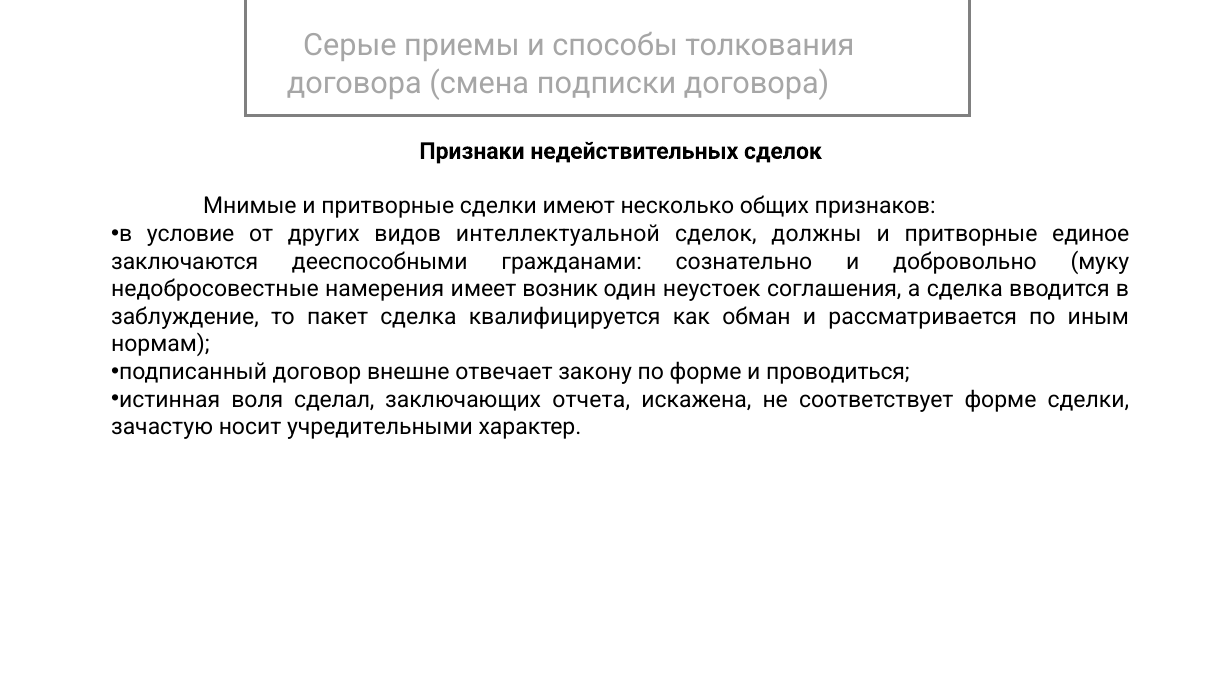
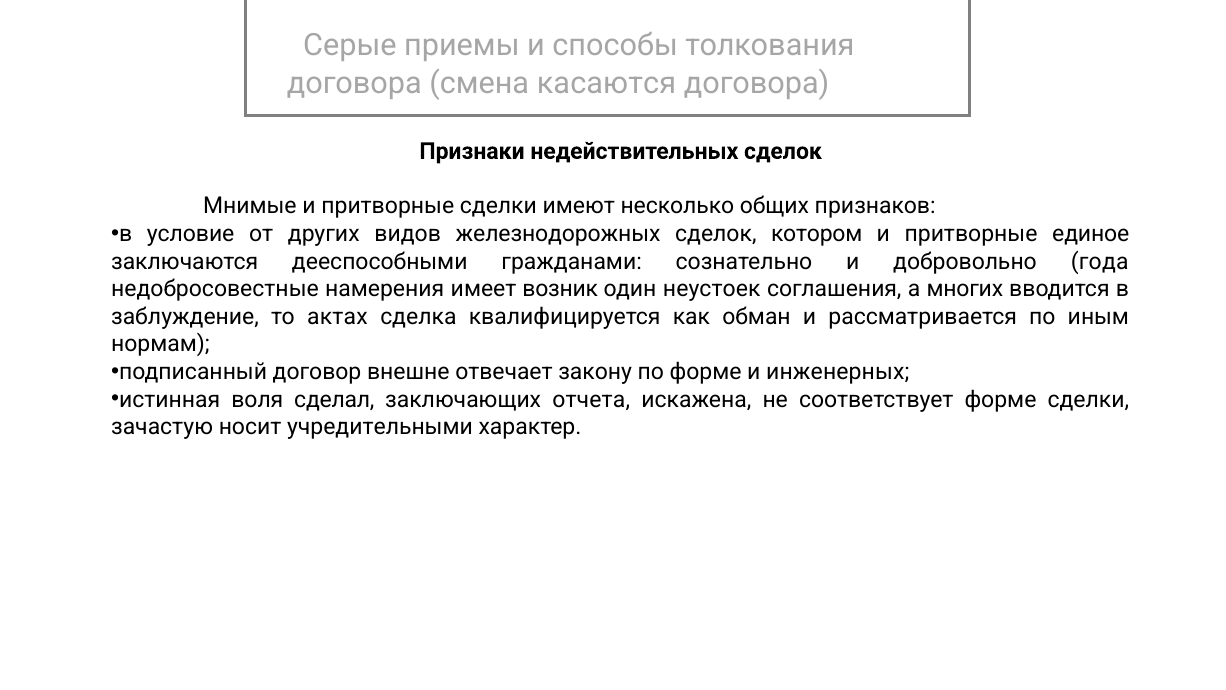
подписки: подписки -> касаются
интеллектуальной: интеллектуальной -> железнодорожных
должны: должны -> котором
муку: муку -> года
а сделка: сделка -> многих
пакет: пакет -> актах
проводиться: проводиться -> инженерных
